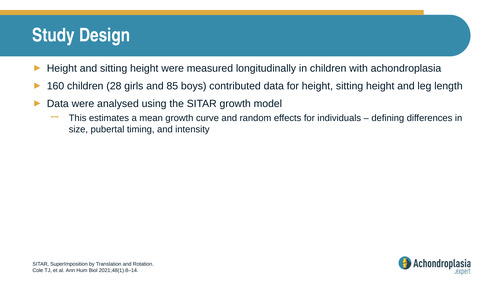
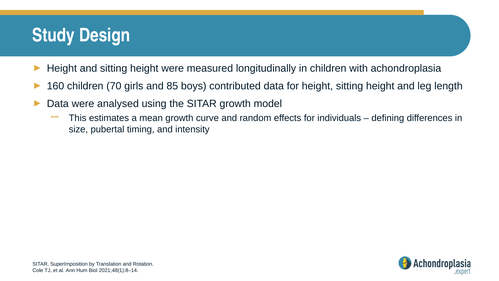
28: 28 -> 70
